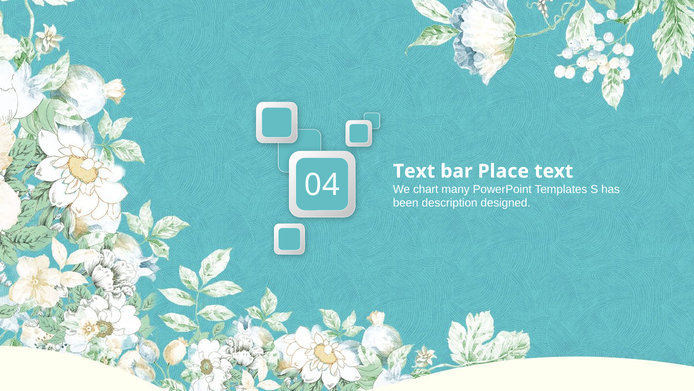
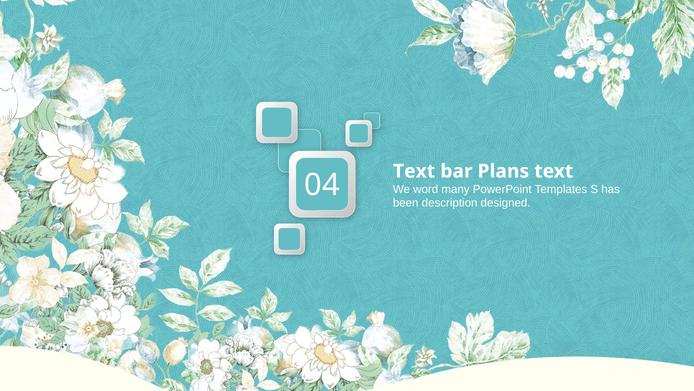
Place: Place -> Plans
chart: chart -> word
